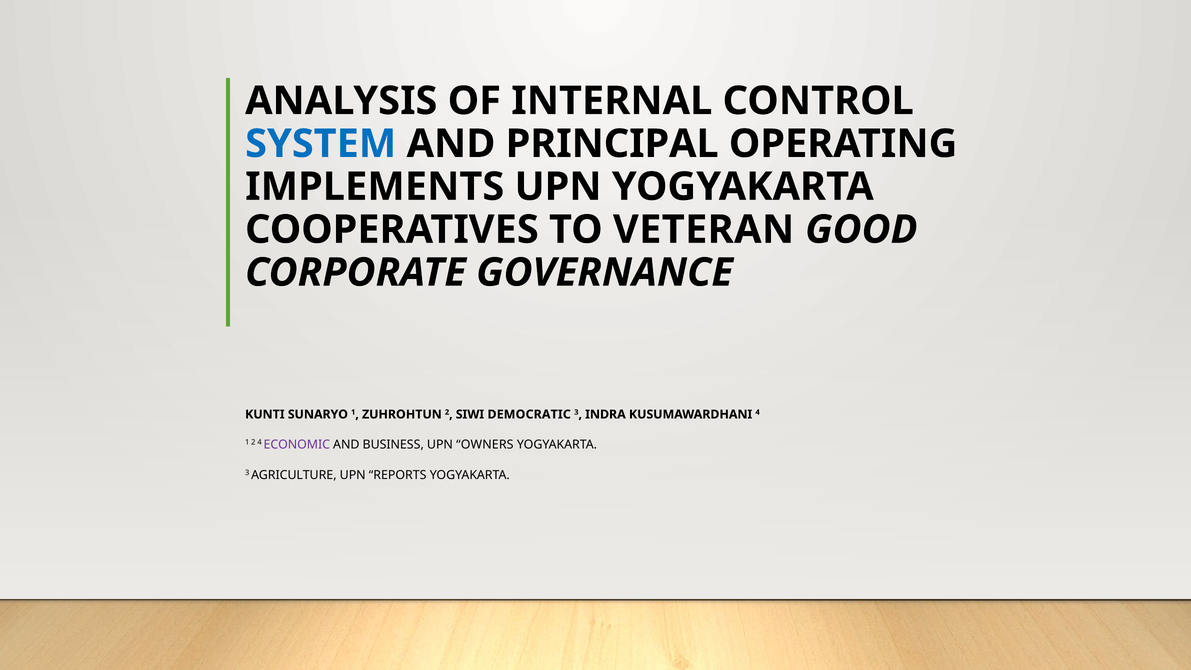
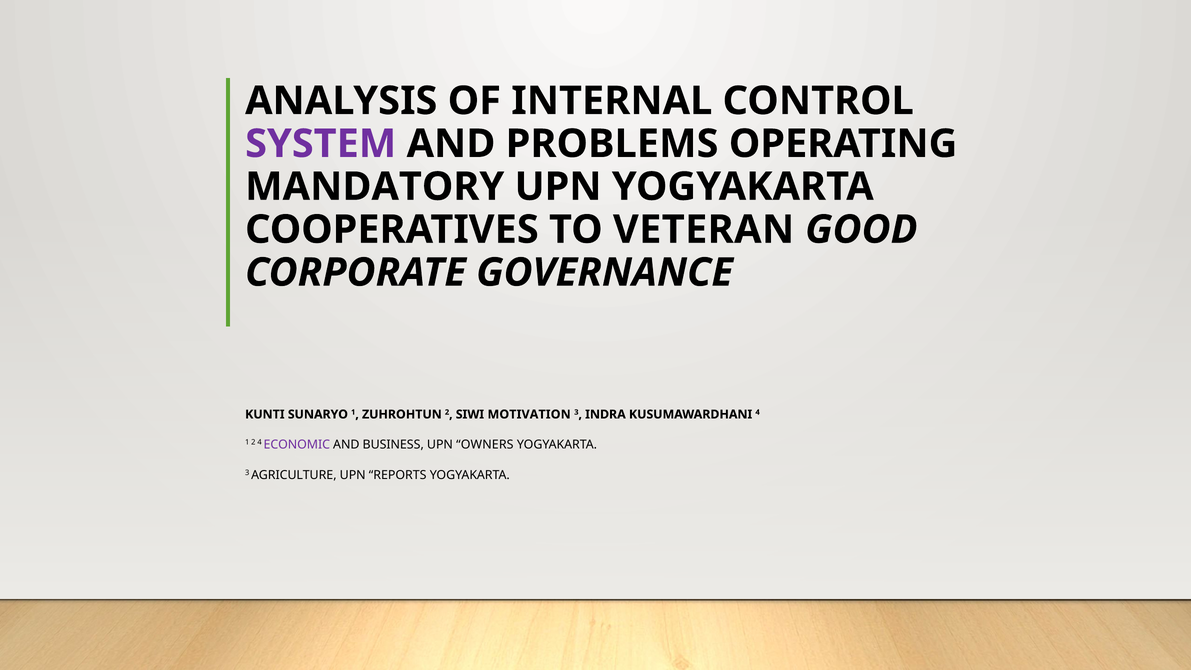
SYSTEM colour: blue -> purple
PRINCIPAL: PRINCIPAL -> PROBLEMS
IMPLEMENTS: IMPLEMENTS -> MANDATORY
DEMOCRATIC: DEMOCRATIC -> MOTIVATION
